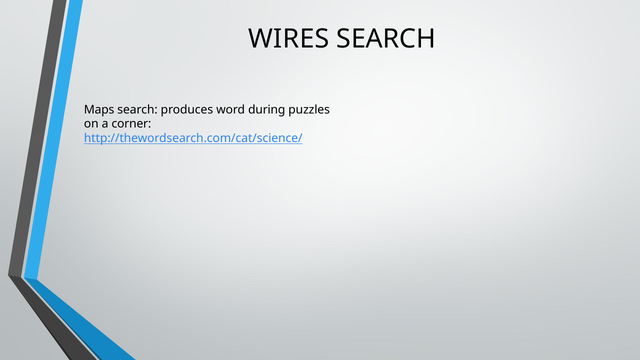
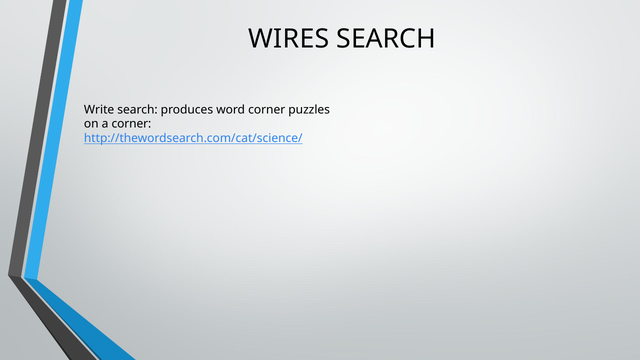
Maps: Maps -> Write
word during: during -> corner
